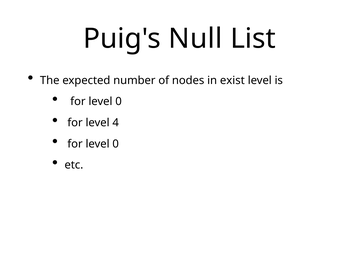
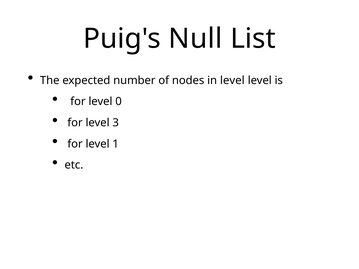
in exist: exist -> level
4: 4 -> 3
0 at (116, 144): 0 -> 1
